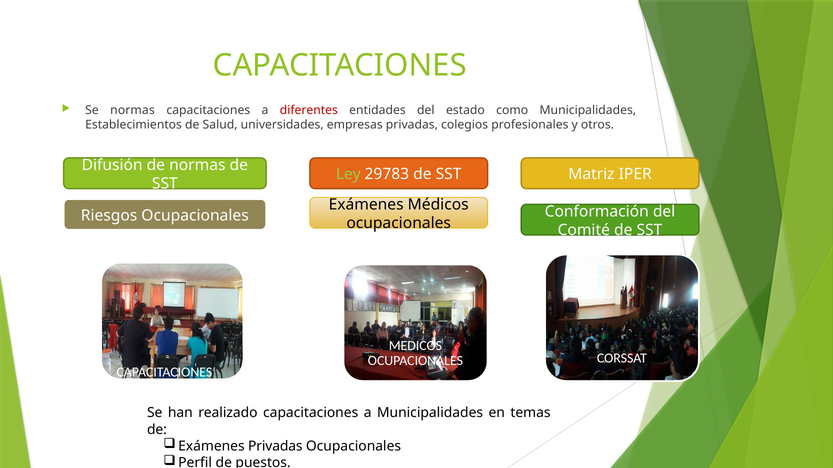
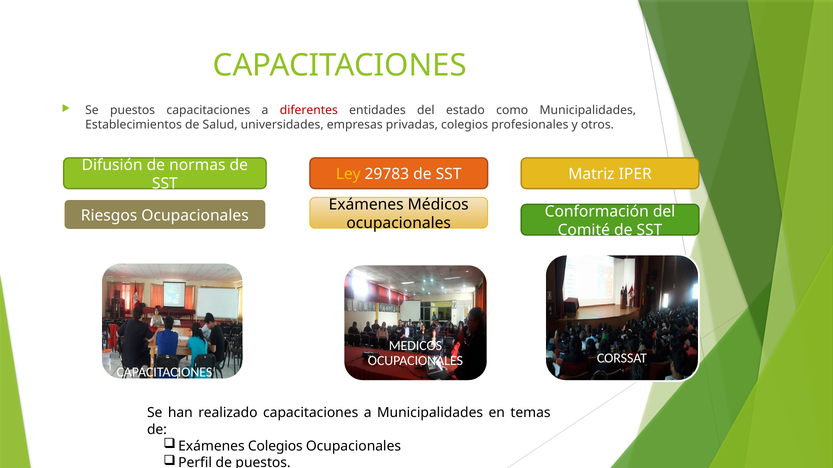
Se normas: normas -> puestos
Ley colour: light green -> yellow
Exámenes Privadas: Privadas -> Colegios
